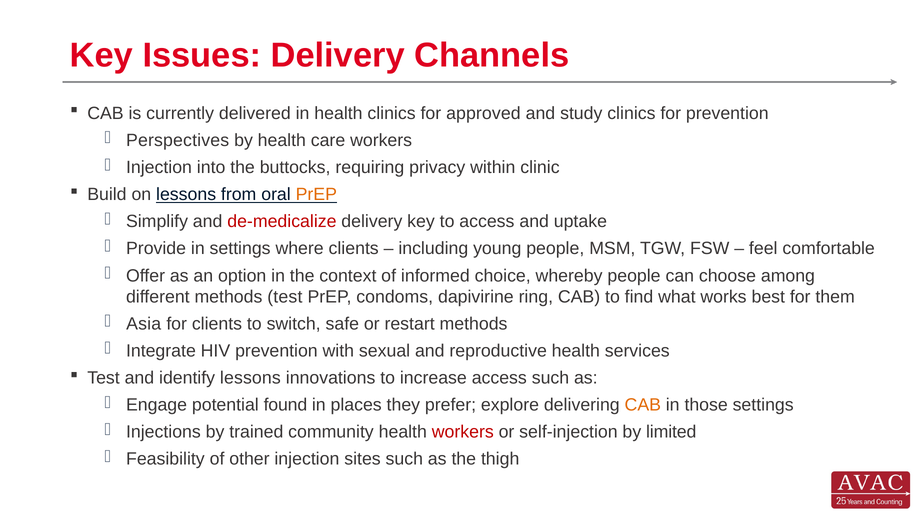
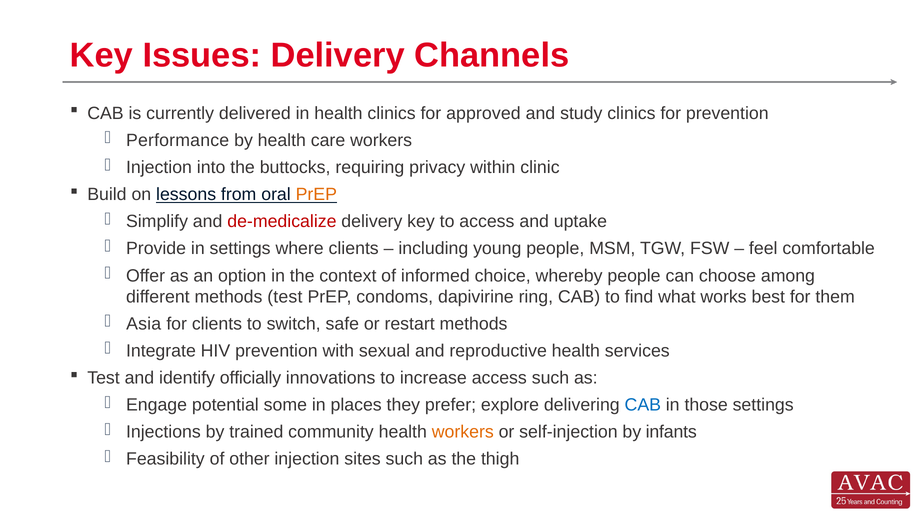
Perspectives: Perspectives -> Performance
identify lessons: lessons -> officially
found: found -> some
CAB at (643, 405) colour: orange -> blue
workers at (463, 432) colour: red -> orange
limited: limited -> infants
